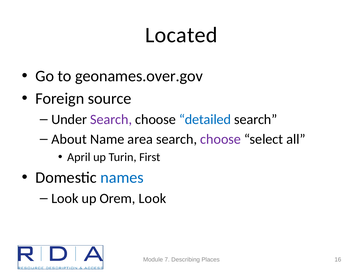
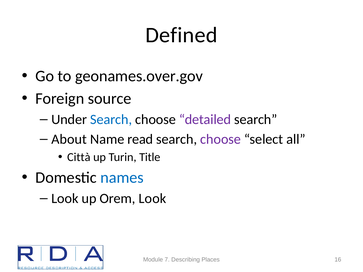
Located: Located -> Defined
Search at (111, 120) colour: purple -> blue
detailed colour: blue -> purple
area: area -> read
April: April -> Città
First: First -> Title
